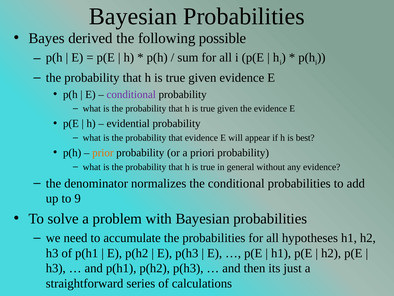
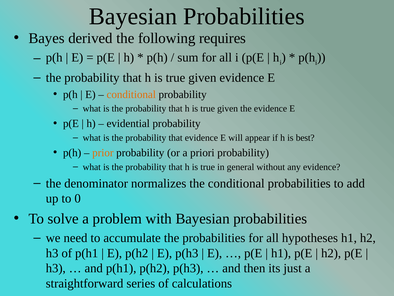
possible: possible -> requires
conditional at (131, 94) colour: purple -> orange
9: 9 -> 0
